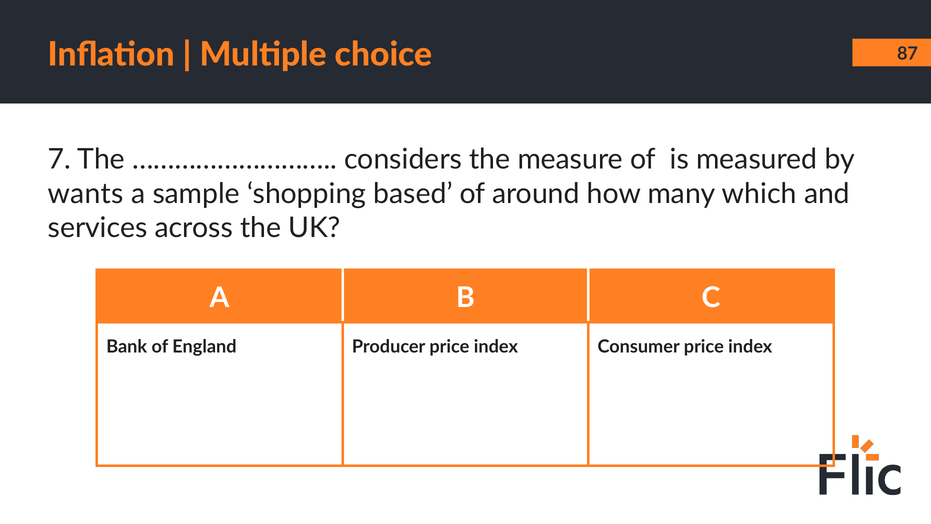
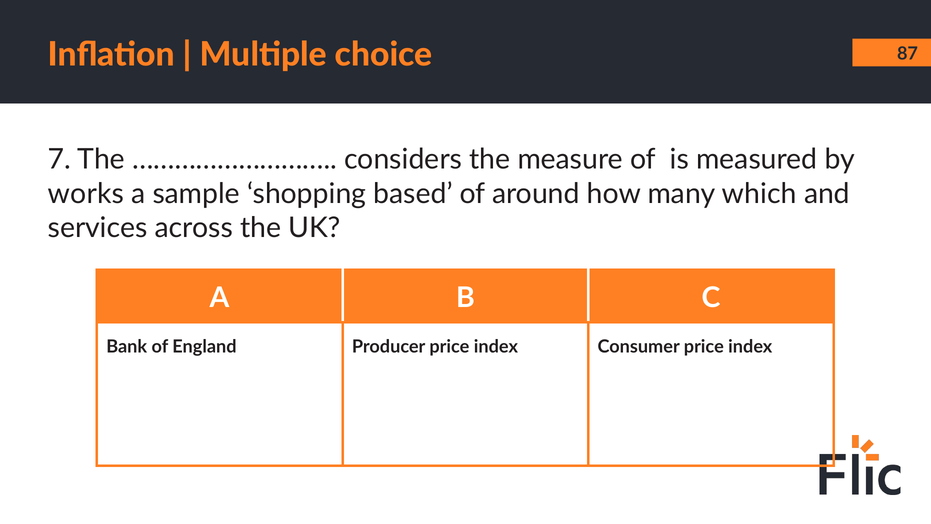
wants: wants -> works
